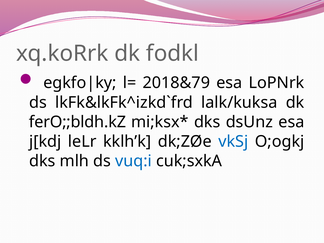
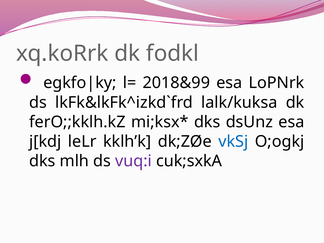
2018&79: 2018&79 -> 2018&99
ferO;;bldh.kZ: ferO;;bldh.kZ -> ferO;;kklh.kZ
vuq:i colour: blue -> purple
